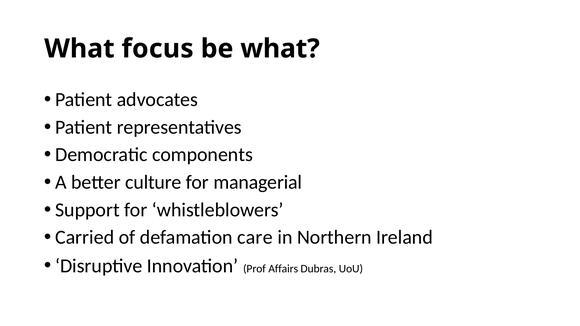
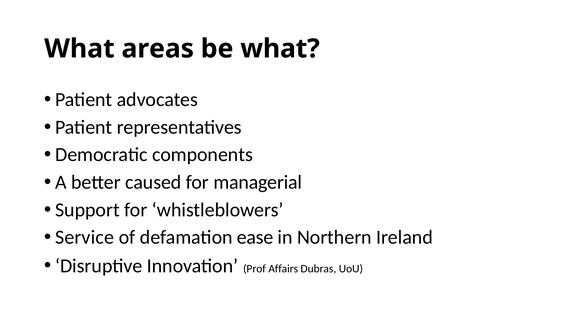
focus: focus -> areas
culture: culture -> caused
Carried: Carried -> Service
care: care -> ease
